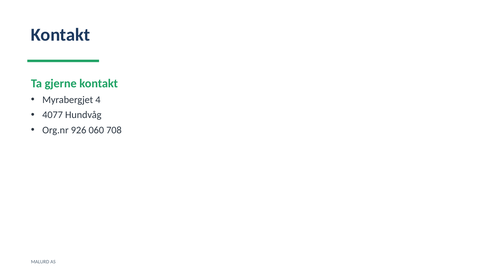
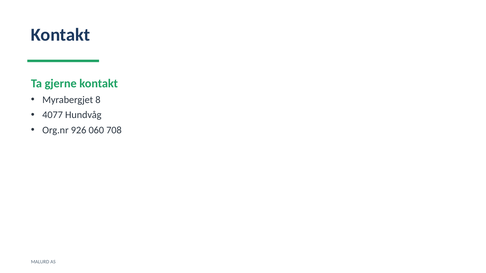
4: 4 -> 8
